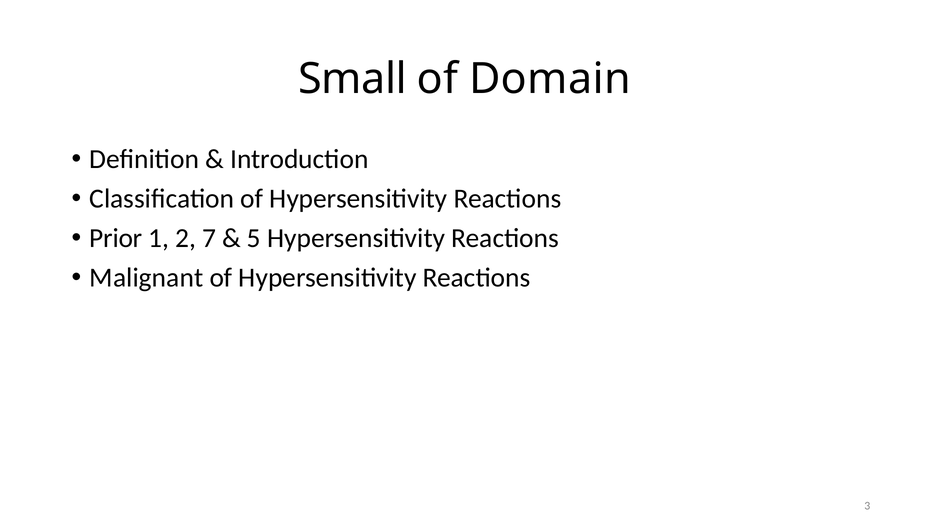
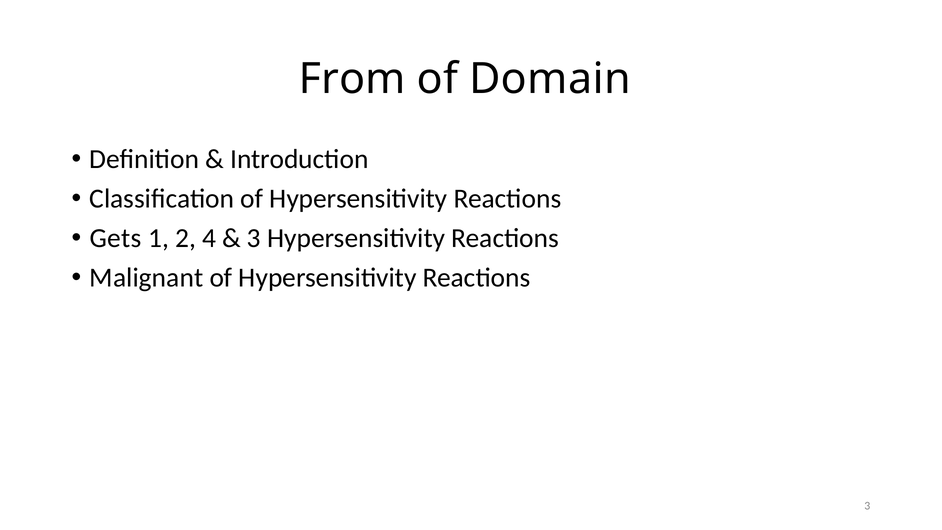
Small: Small -> From
Prior: Prior -> Gets
7: 7 -> 4
5 at (254, 238): 5 -> 3
